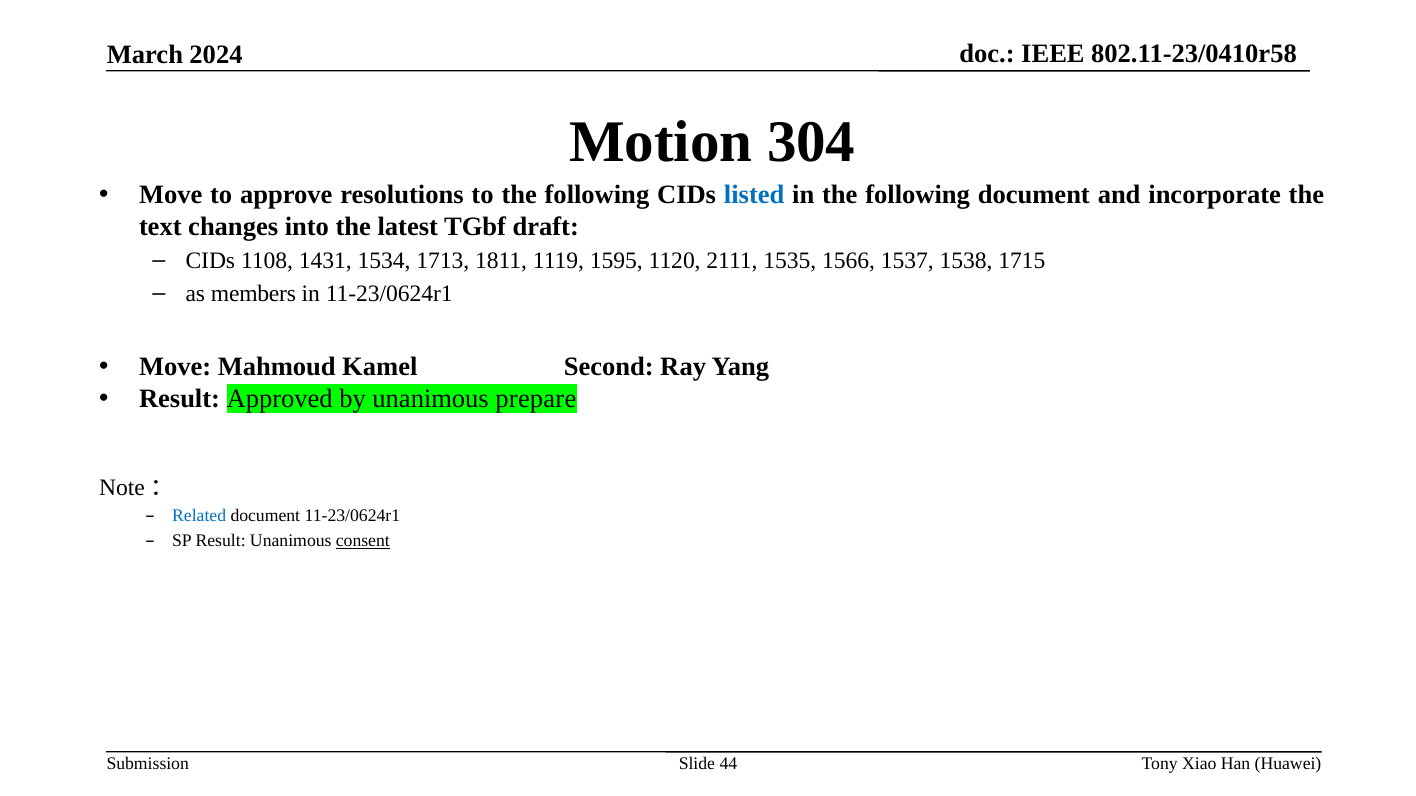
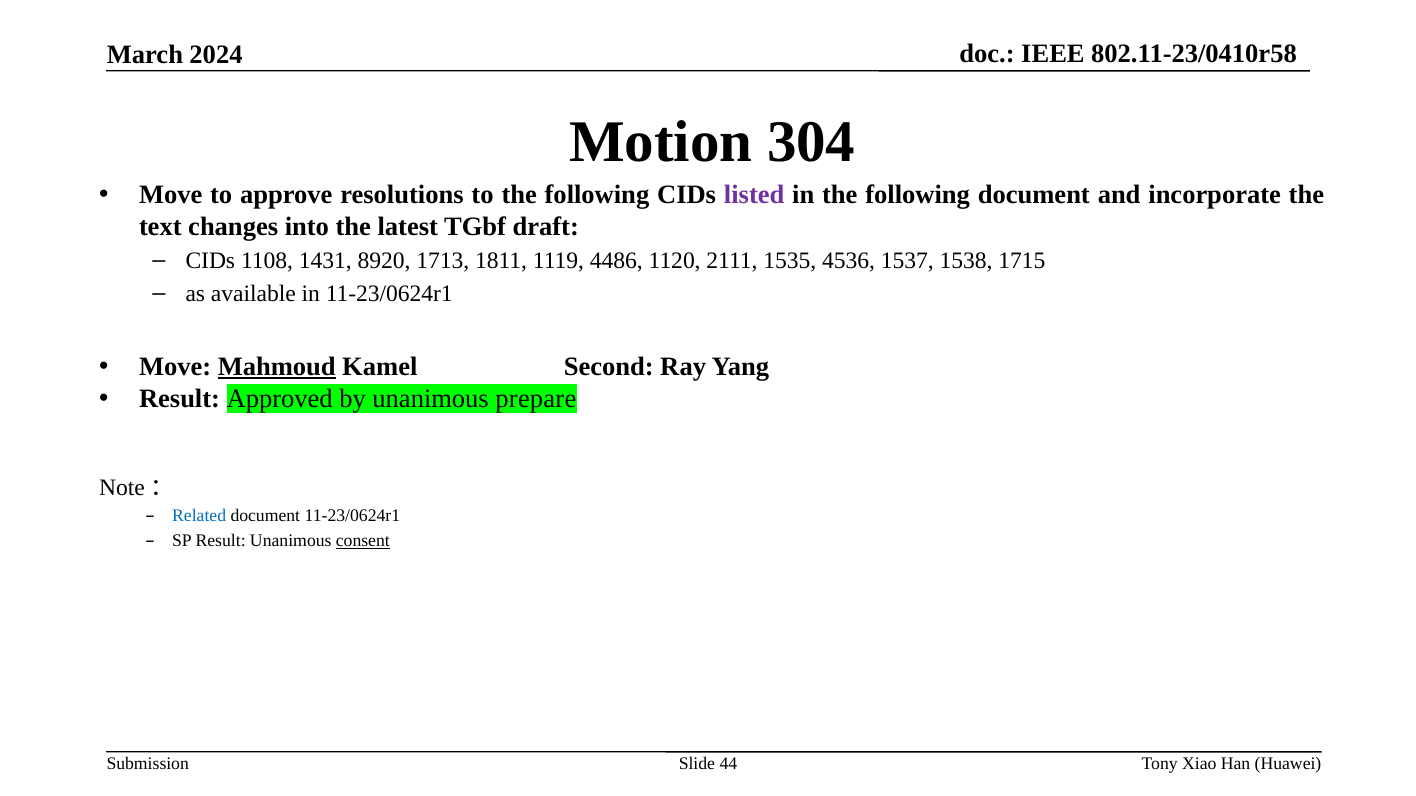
listed colour: blue -> purple
1534: 1534 -> 8920
1595: 1595 -> 4486
1566: 1566 -> 4536
members: members -> available
Mahmoud underline: none -> present
